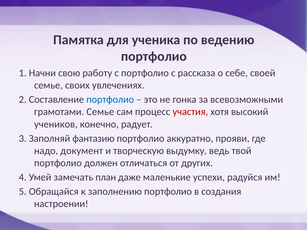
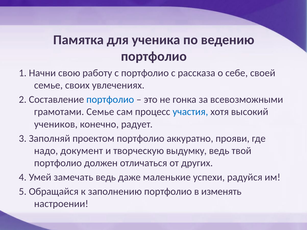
участия colour: red -> blue
фантазию: фантазию -> проектом
замечать план: план -> ведь
создания: создания -> изменять
